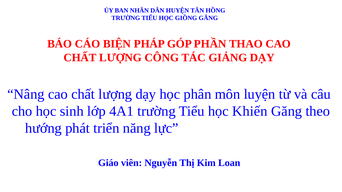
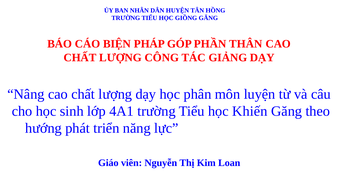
THAO: THAO -> THÂN
